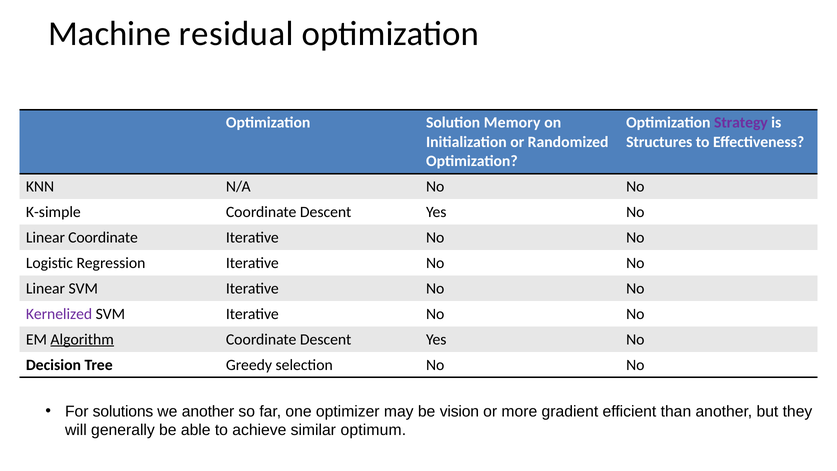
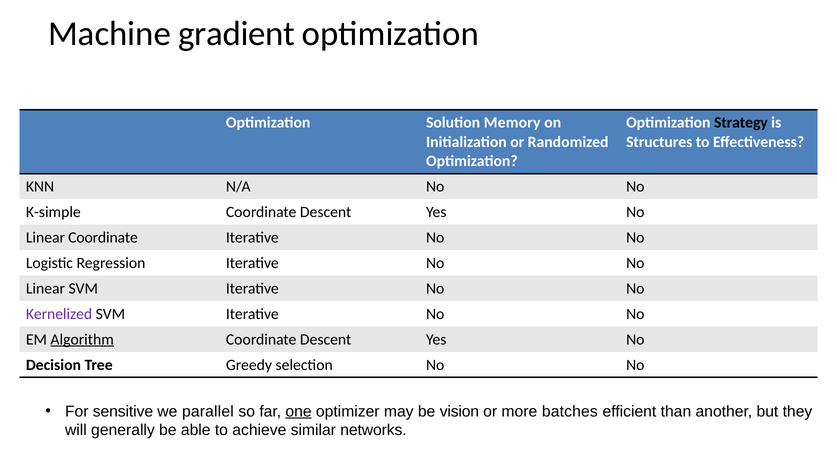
residual: residual -> gradient
Strategy colour: purple -> black
solutions: solutions -> sensitive
we another: another -> parallel
one underline: none -> present
gradient: gradient -> batches
optimum: optimum -> networks
